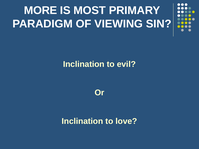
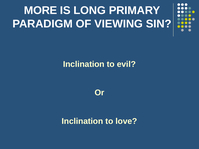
MOST: MOST -> LONG
